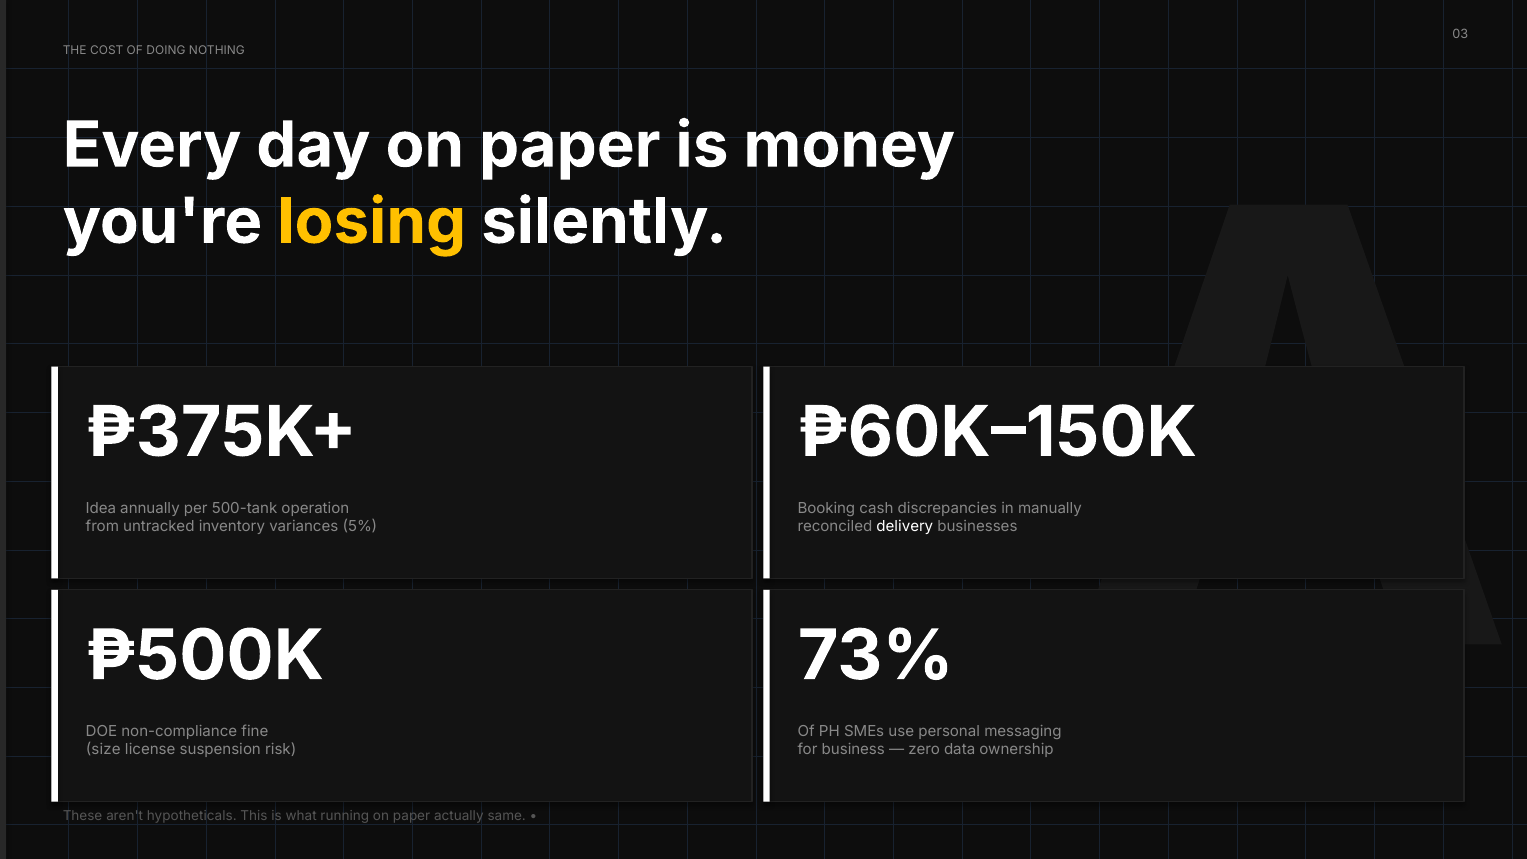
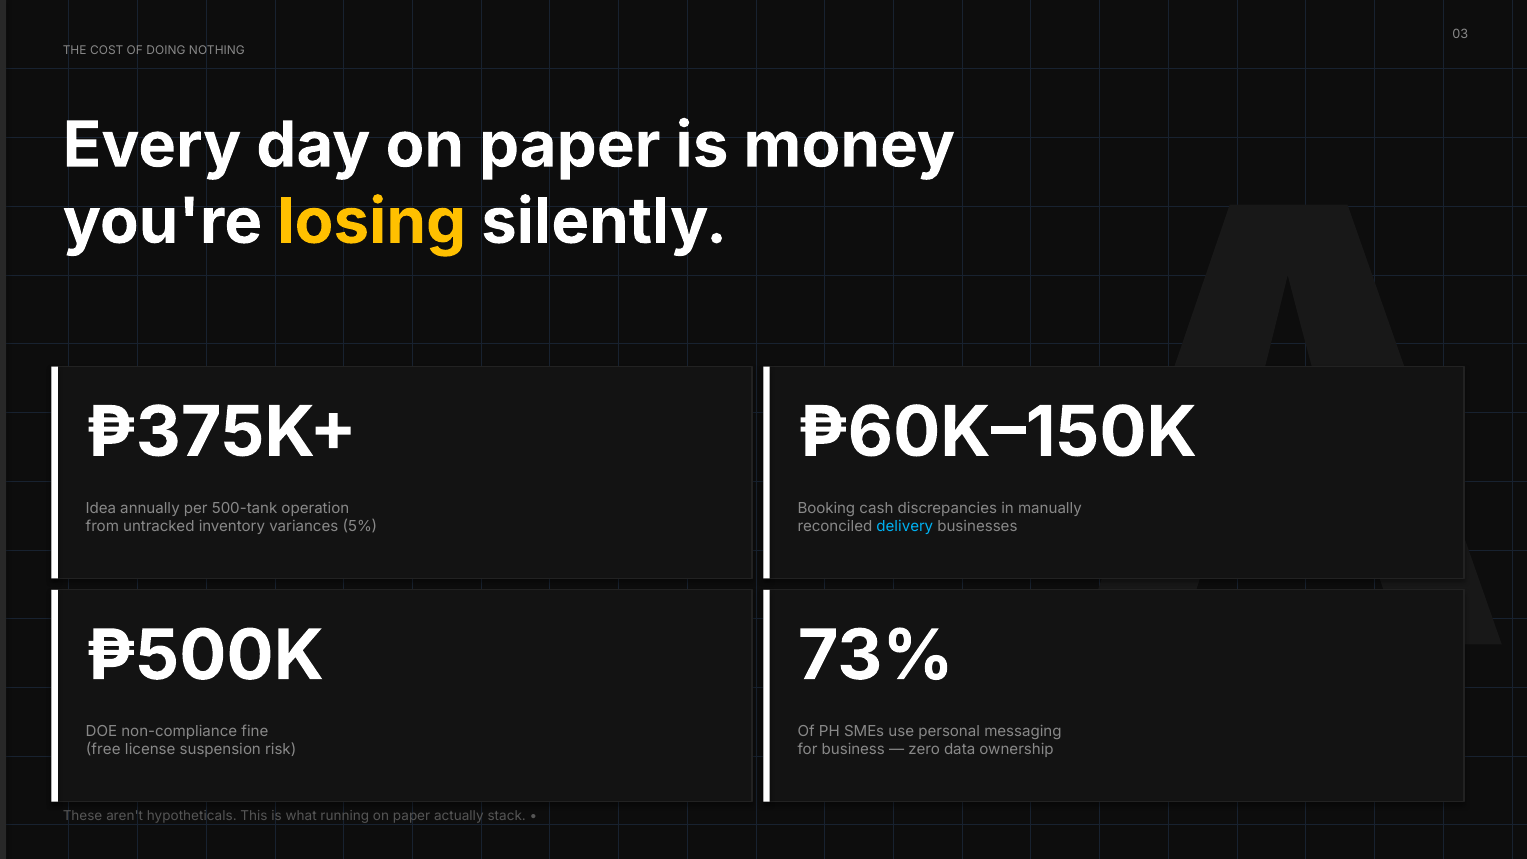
delivery colour: white -> light blue
size: size -> free
same: same -> stack
